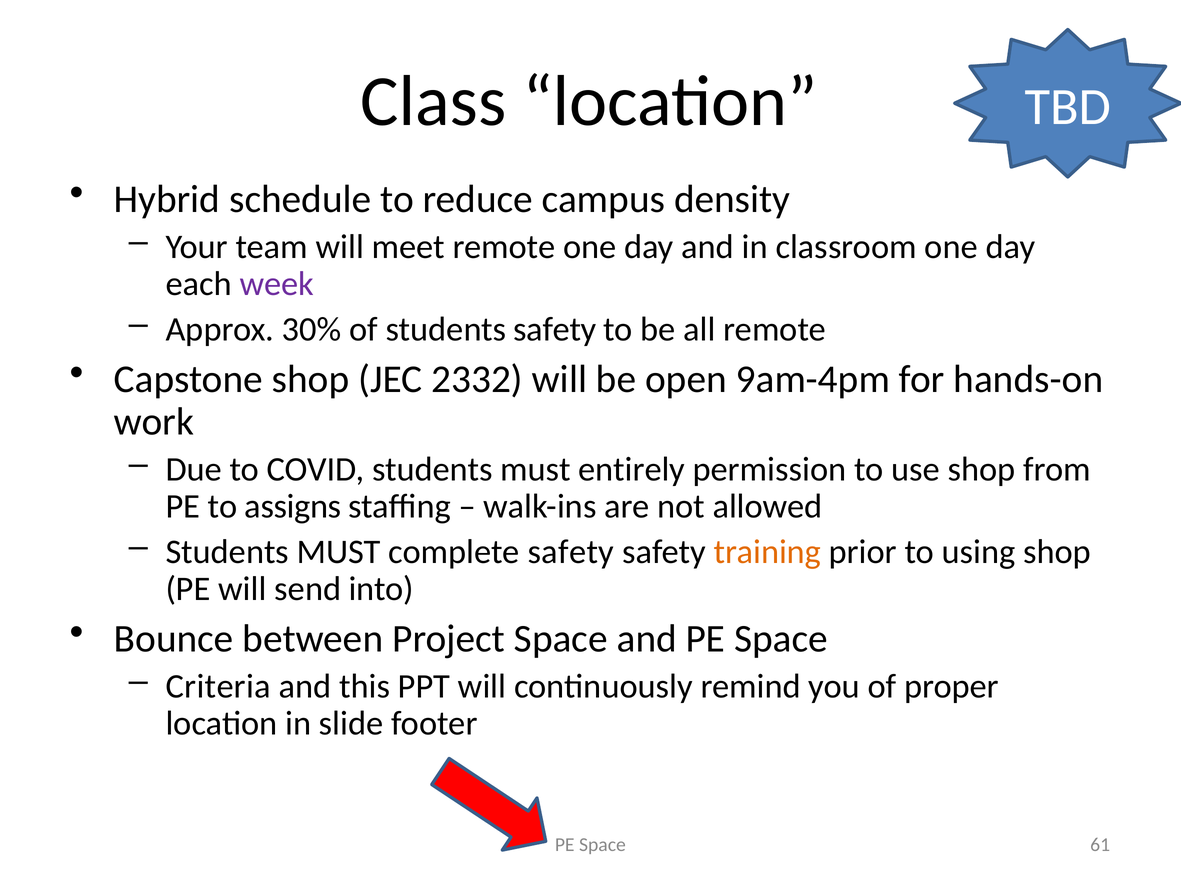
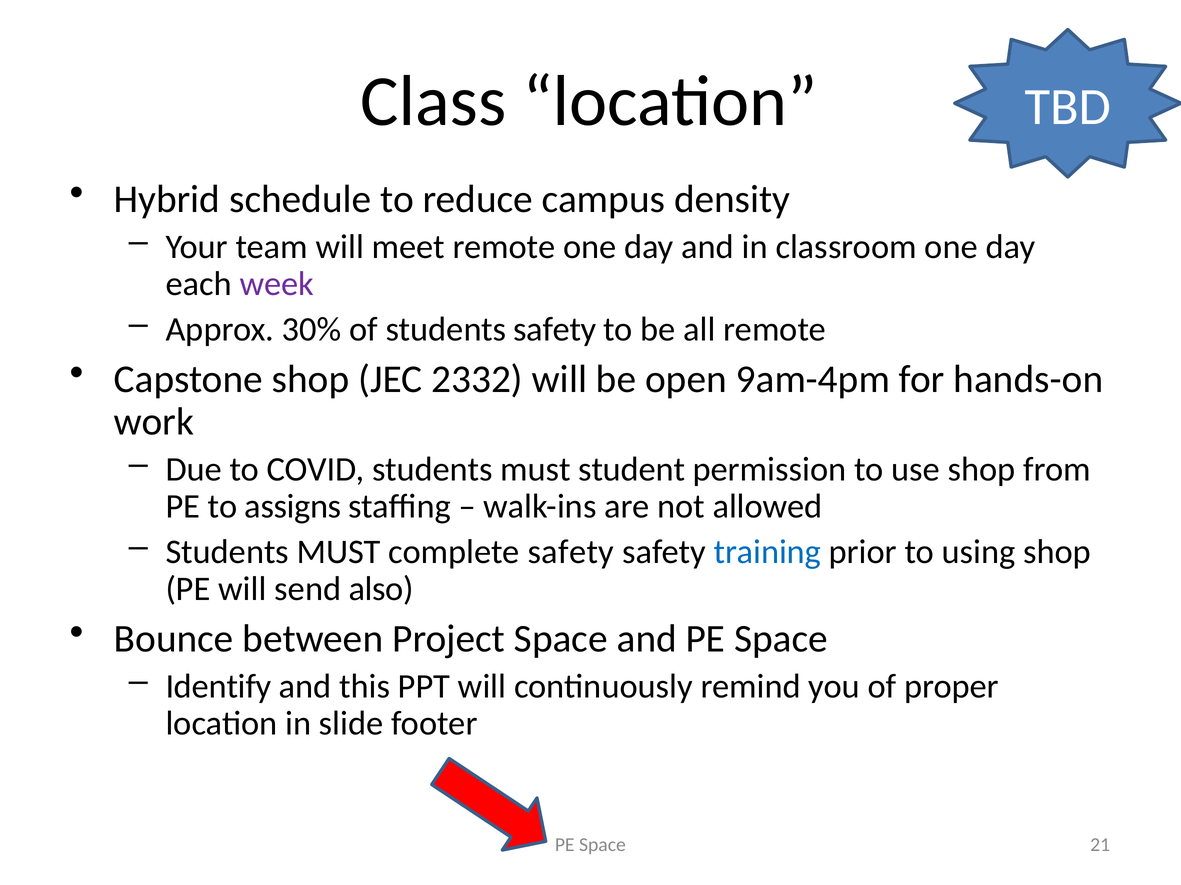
entirely: entirely -> student
training colour: orange -> blue
into: into -> also
Criteria: Criteria -> Identify
61: 61 -> 21
